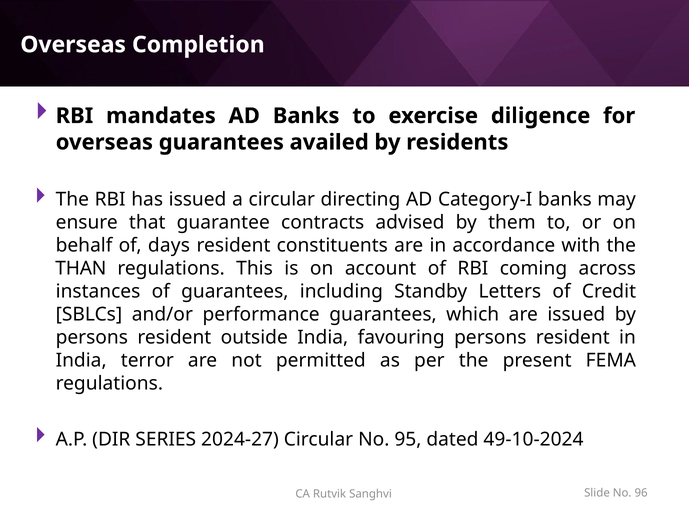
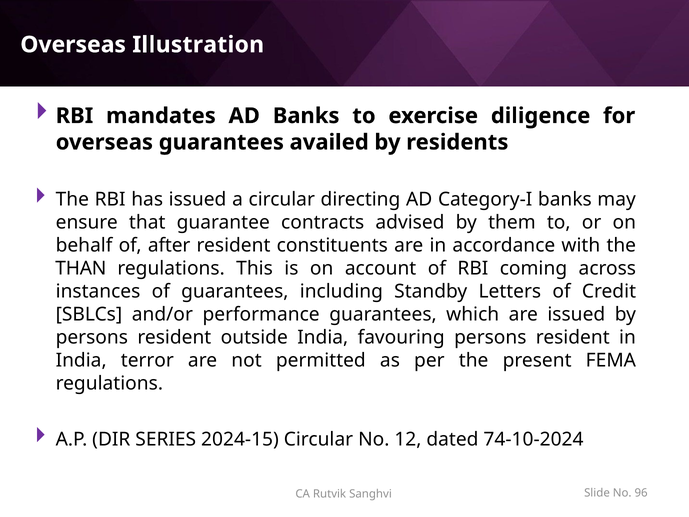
Completion: Completion -> Illustration
days: days -> after
2024-27: 2024-27 -> 2024-15
95: 95 -> 12
49-10-2024: 49-10-2024 -> 74-10-2024
